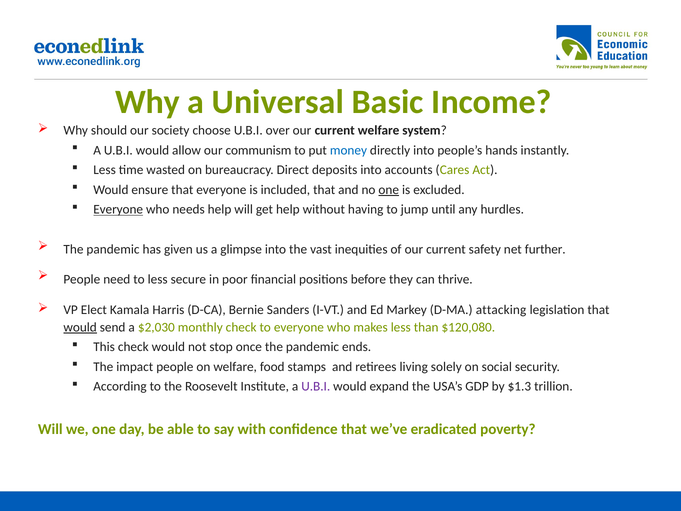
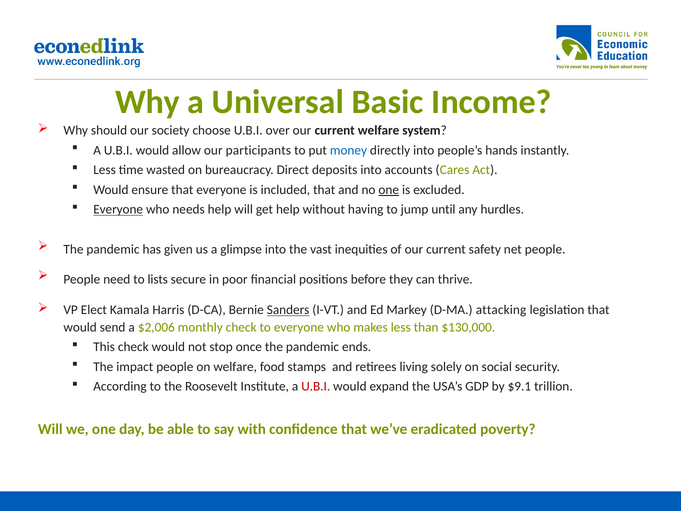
communism: communism -> participants
net further: further -> people
to less: less -> lists
Sanders underline: none -> present
would at (80, 327) underline: present -> none
$2,030: $2,030 -> $2,006
$120,080: $120,080 -> $130,000
U.B.I at (316, 386) colour: purple -> red
$1.3: $1.3 -> $9.1
